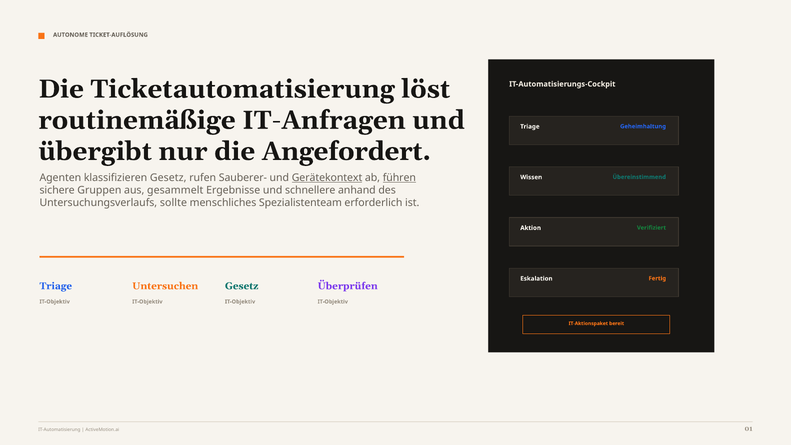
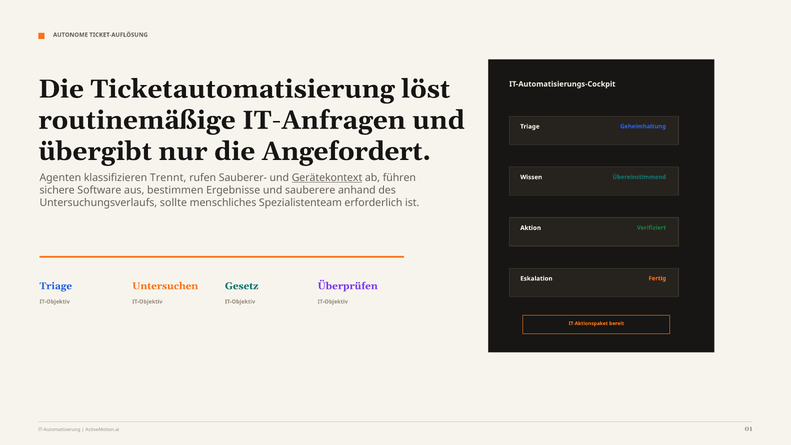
klassifizieren Gesetz: Gesetz -> Trennt
führen underline: present -> none
Gruppen: Gruppen -> Software
gesammelt: gesammelt -> bestimmen
schnellere: schnellere -> sauberere
